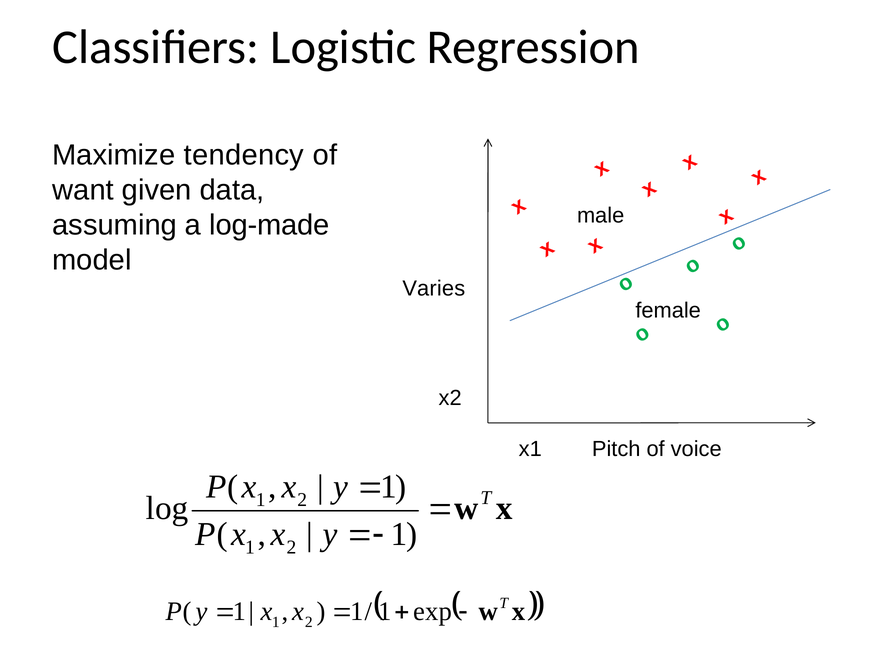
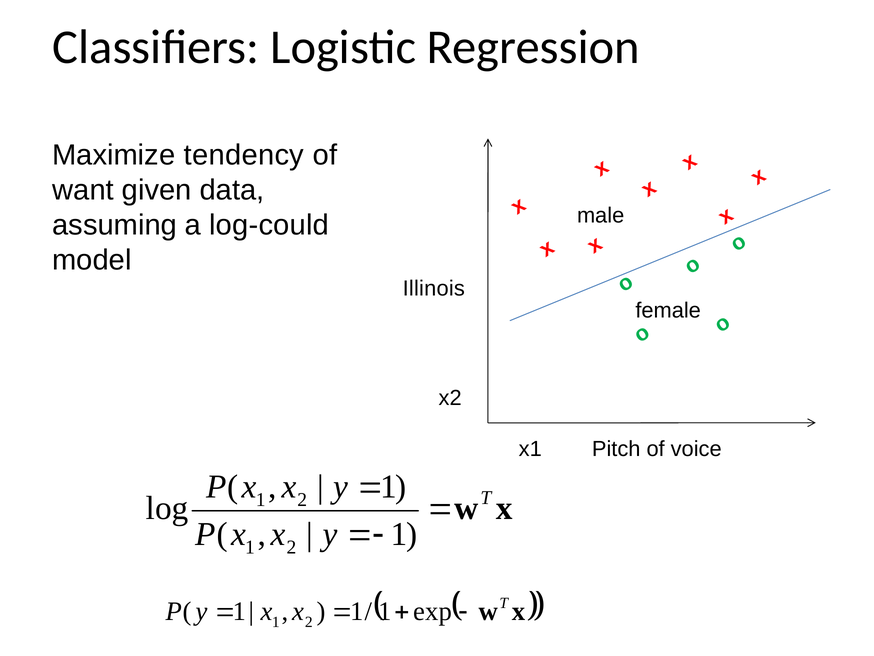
log-made: log-made -> log-could
Varies: Varies -> Illinois
